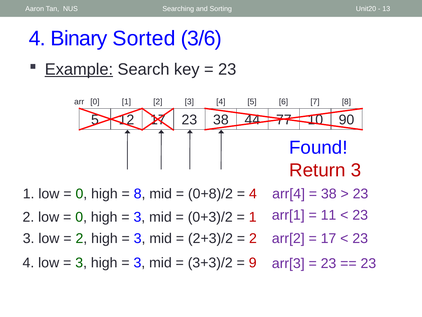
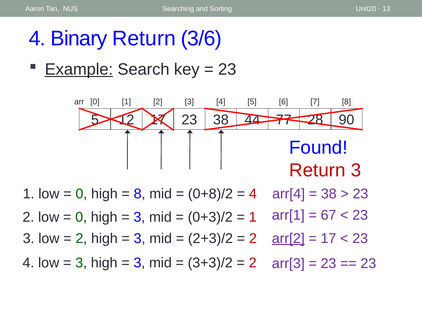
Binary Sorted: Sorted -> Return
10: 10 -> 28
11: 11 -> 67
arr[2 underline: none -> present
9 at (253, 263): 9 -> 2
